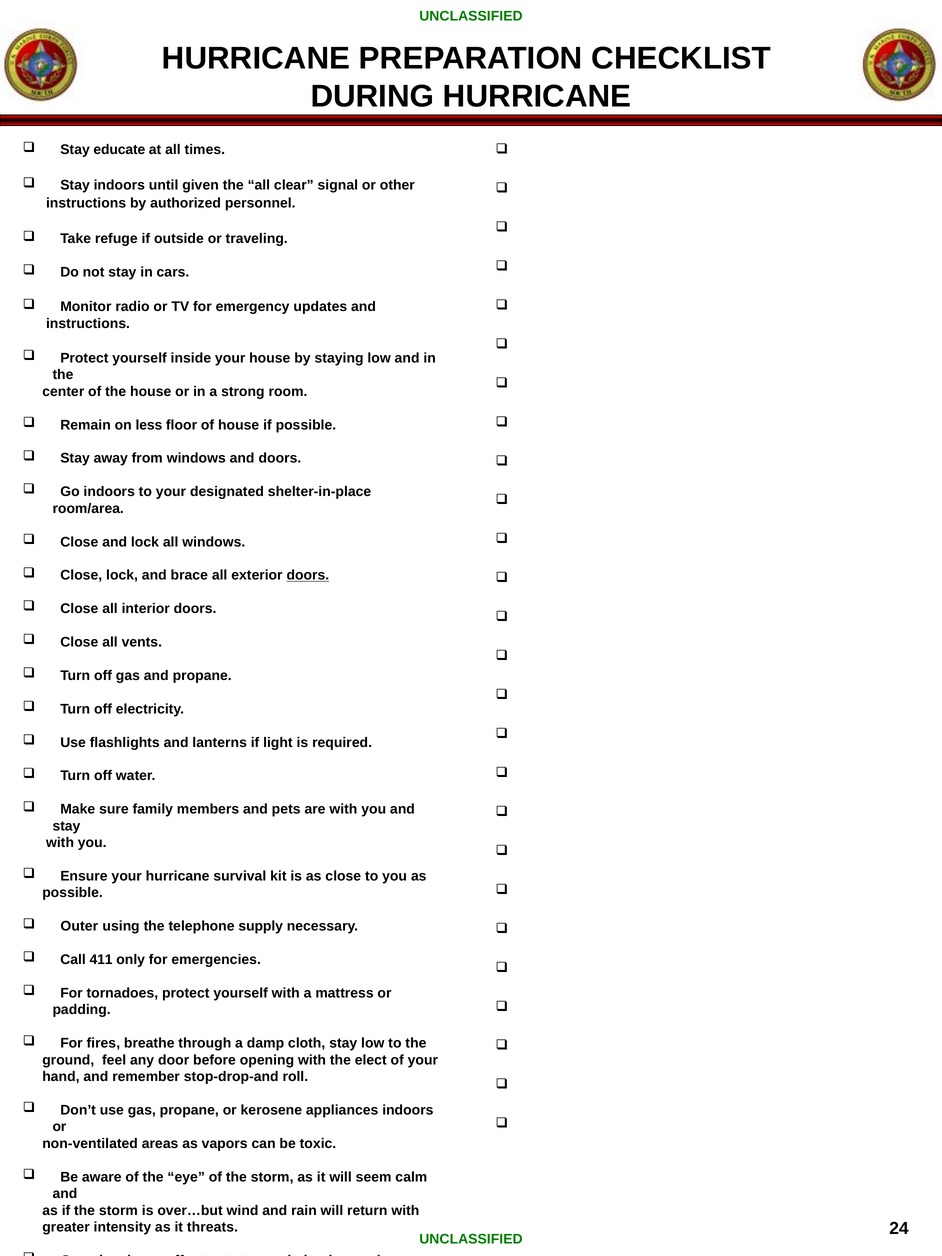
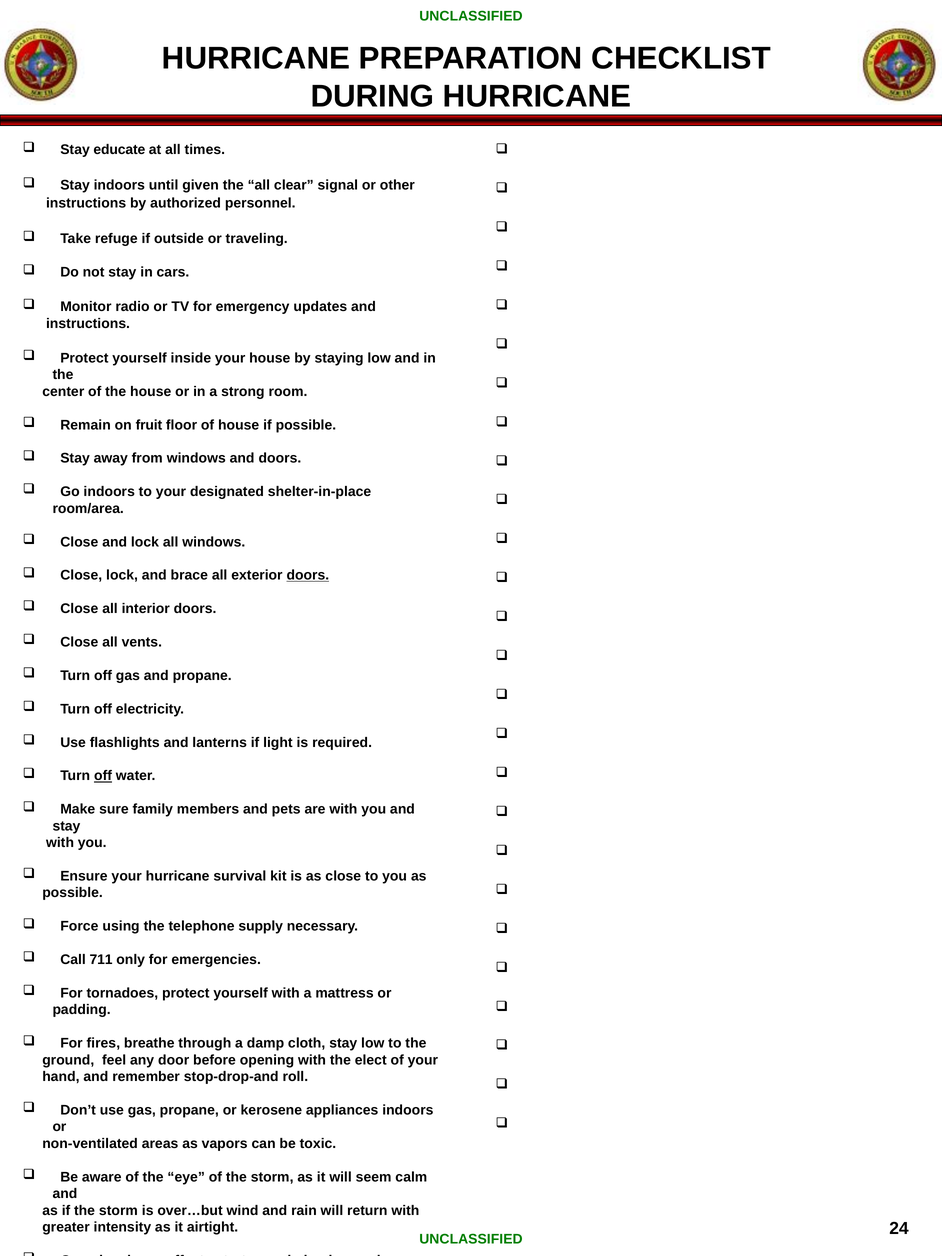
less: less -> fruit
off at (103, 776) underline: none -> present
Outer: Outer -> Force
411: 411 -> 711
threats: threats -> airtight
